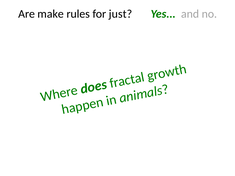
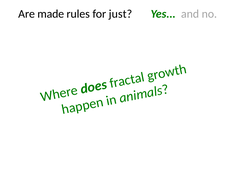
make: make -> made
